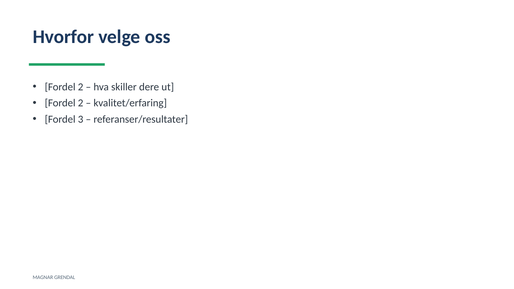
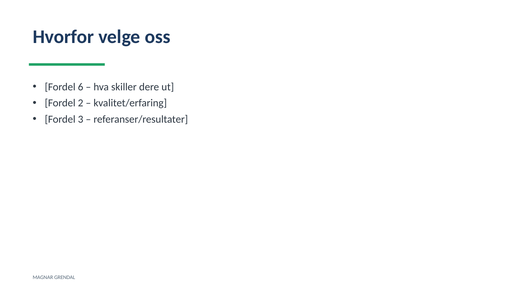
2 at (81, 87): 2 -> 6
